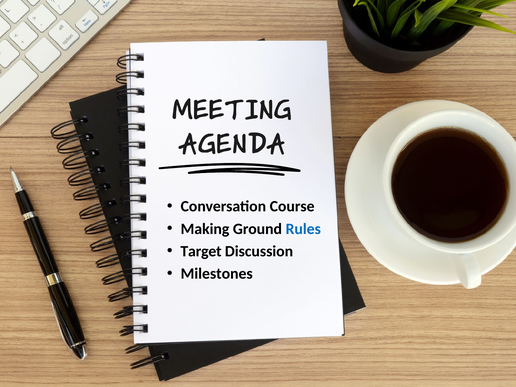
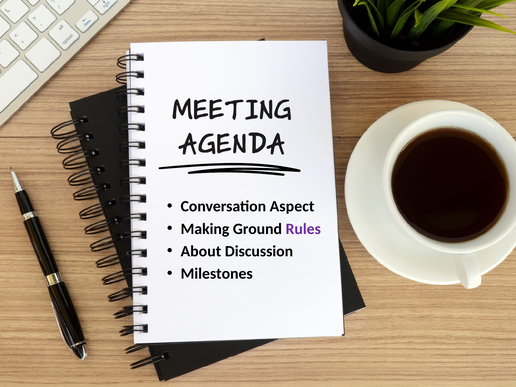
Course: Course -> Aspect
Rules colour: blue -> purple
Target: Target -> About
